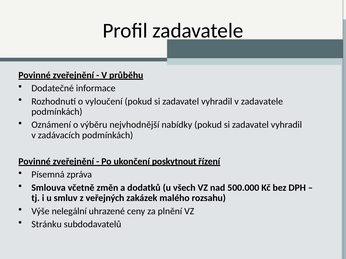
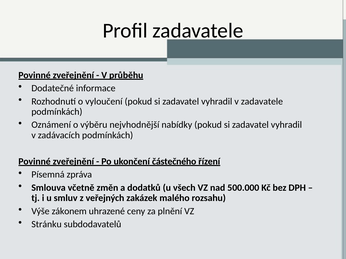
poskytnout: poskytnout -> částečného
nelegální: nelegální -> zákonem
